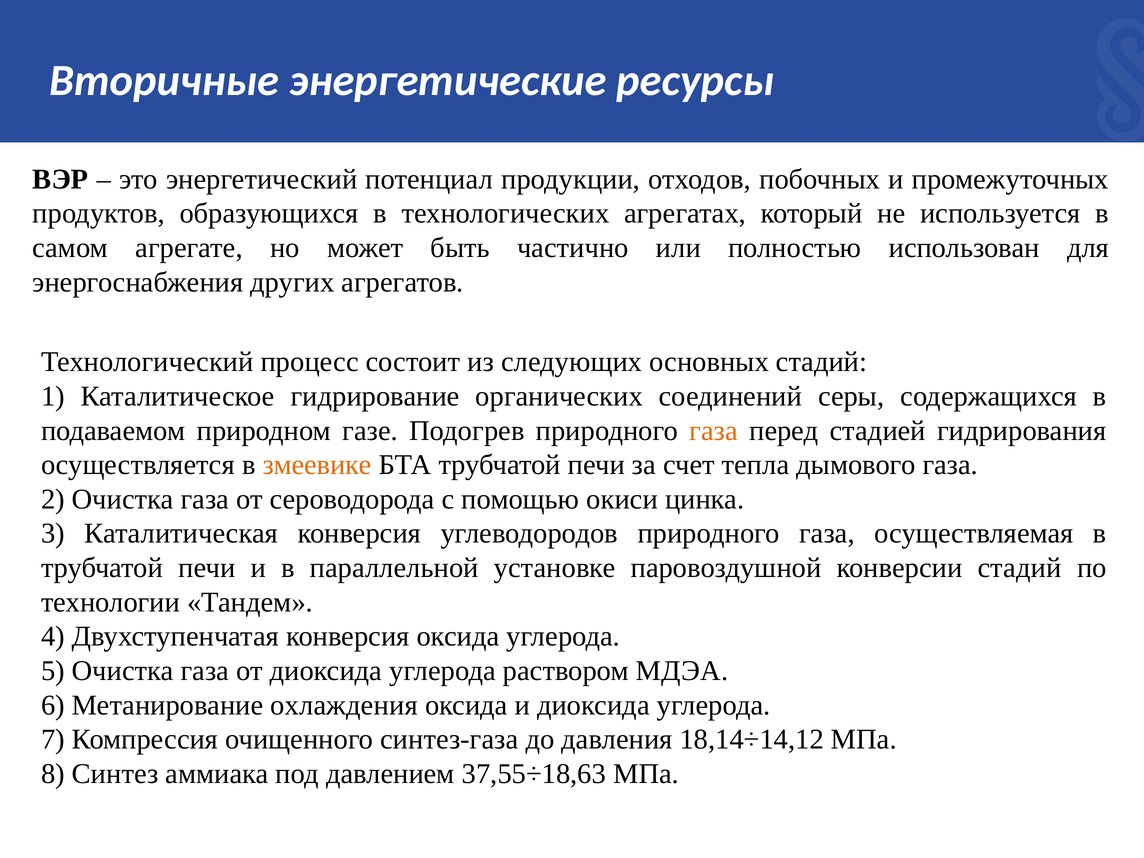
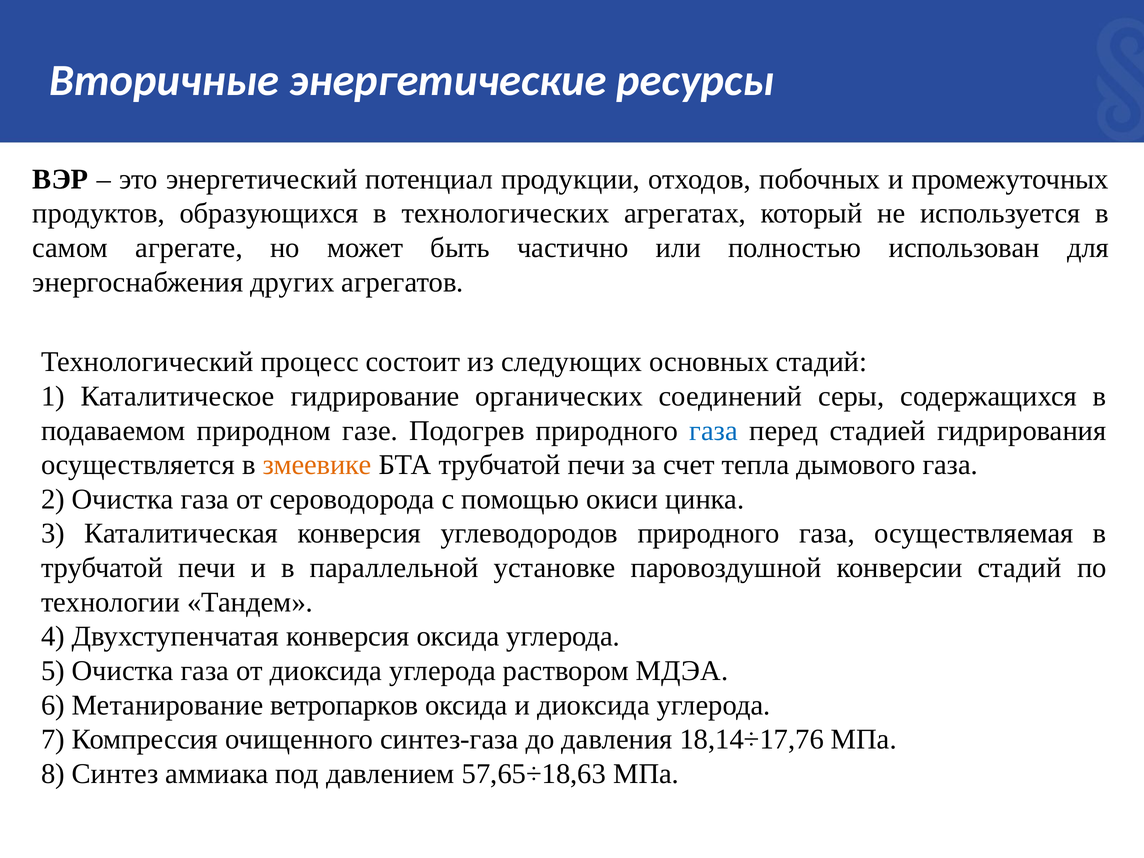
газа at (714, 431) colour: orange -> blue
охлаждения: охлаждения -> ветропарков
18,14÷14,12: 18,14÷14,12 -> 18,14÷17,76
37,55÷18,63: 37,55÷18,63 -> 57,65÷18,63
